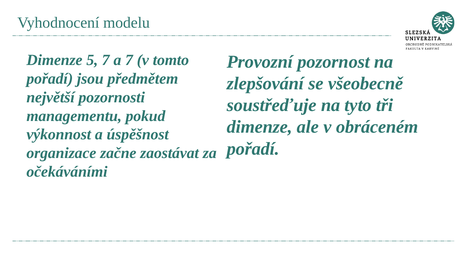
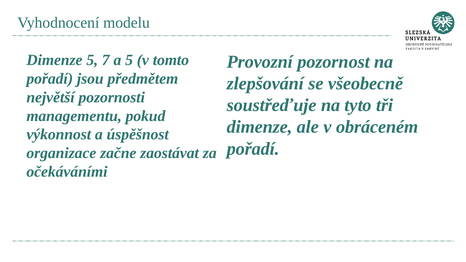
a 7: 7 -> 5
